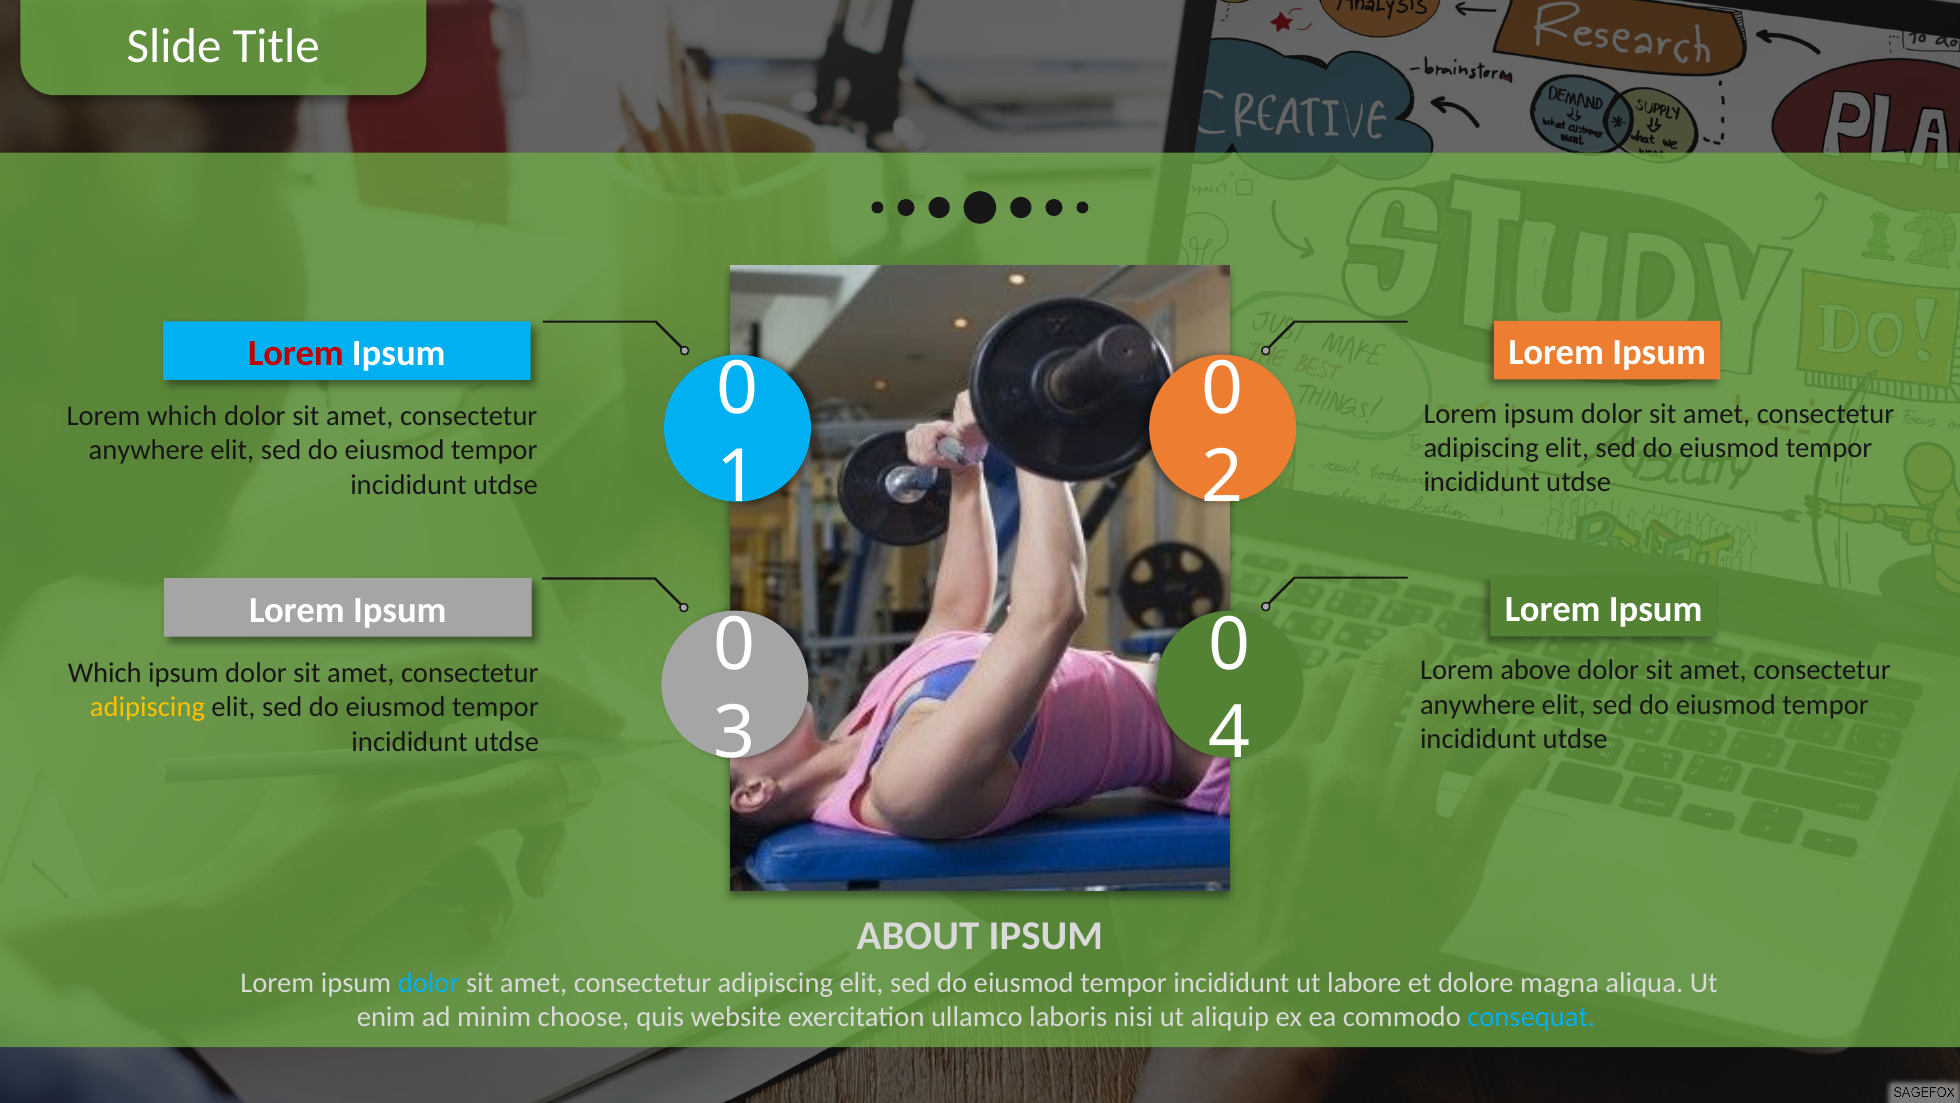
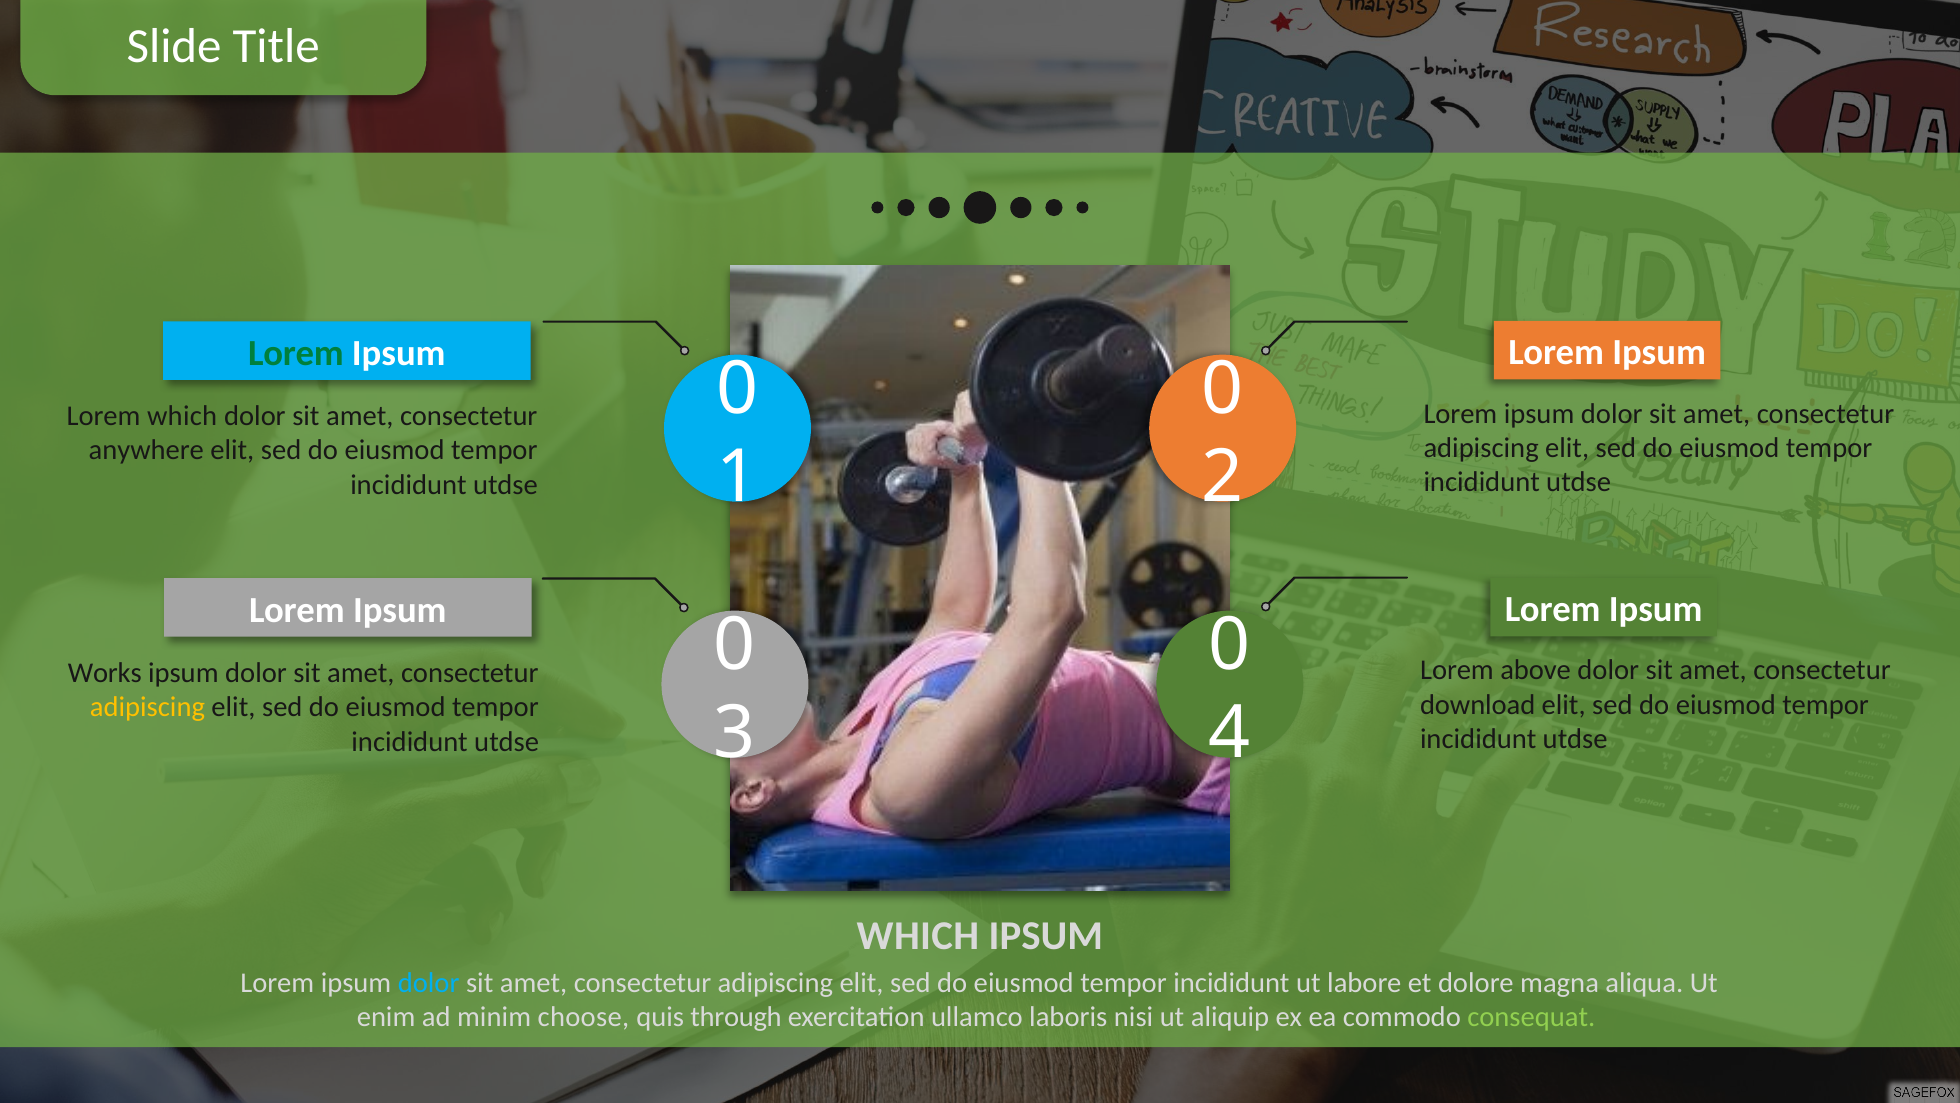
Lorem at (296, 353) colour: red -> green
Which at (105, 673): Which -> Works
anywhere at (1478, 705): anywhere -> download
ABOUT at (918, 936): ABOUT -> WHICH
website: website -> through
consequat colour: light blue -> light green
